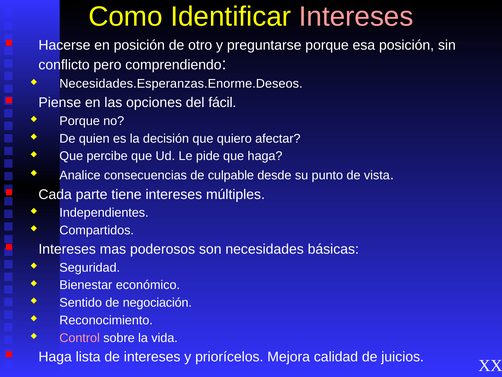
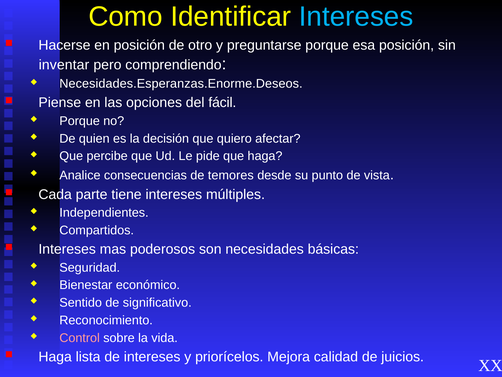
Intereses at (356, 17) colour: pink -> light blue
conflicto: conflicto -> inventar
culpable: culpable -> temores
negociación: negociación -> significativo
